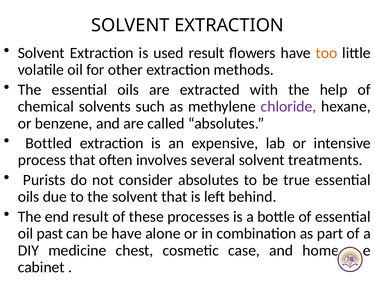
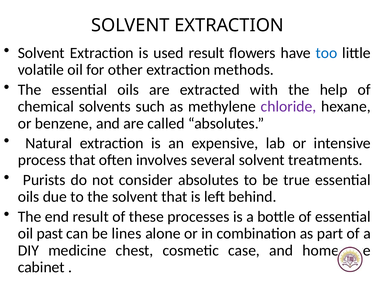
too colour: orange -> blue
Bottled: Bottled -> Natural
be have: have -> lines
